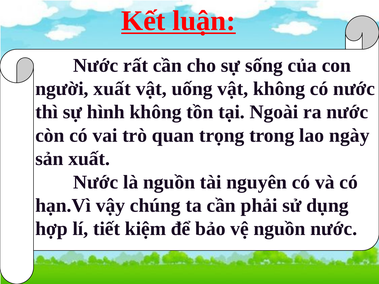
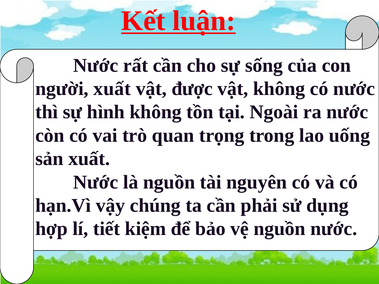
uống: uống -> được
ngày: ngày -> uống
